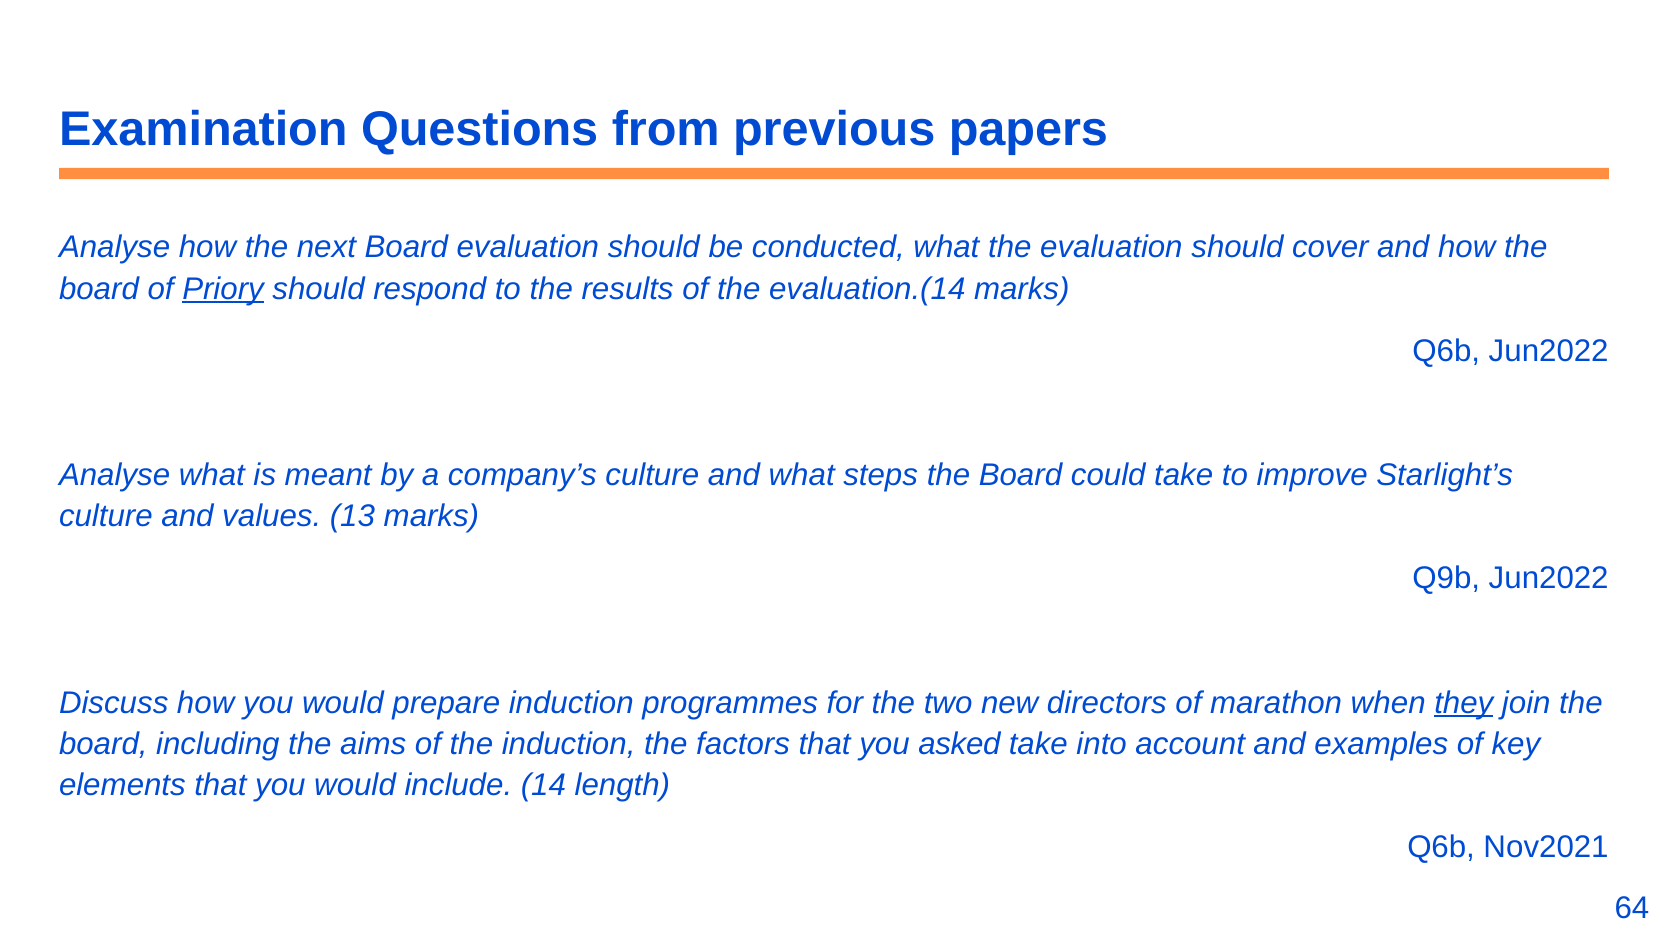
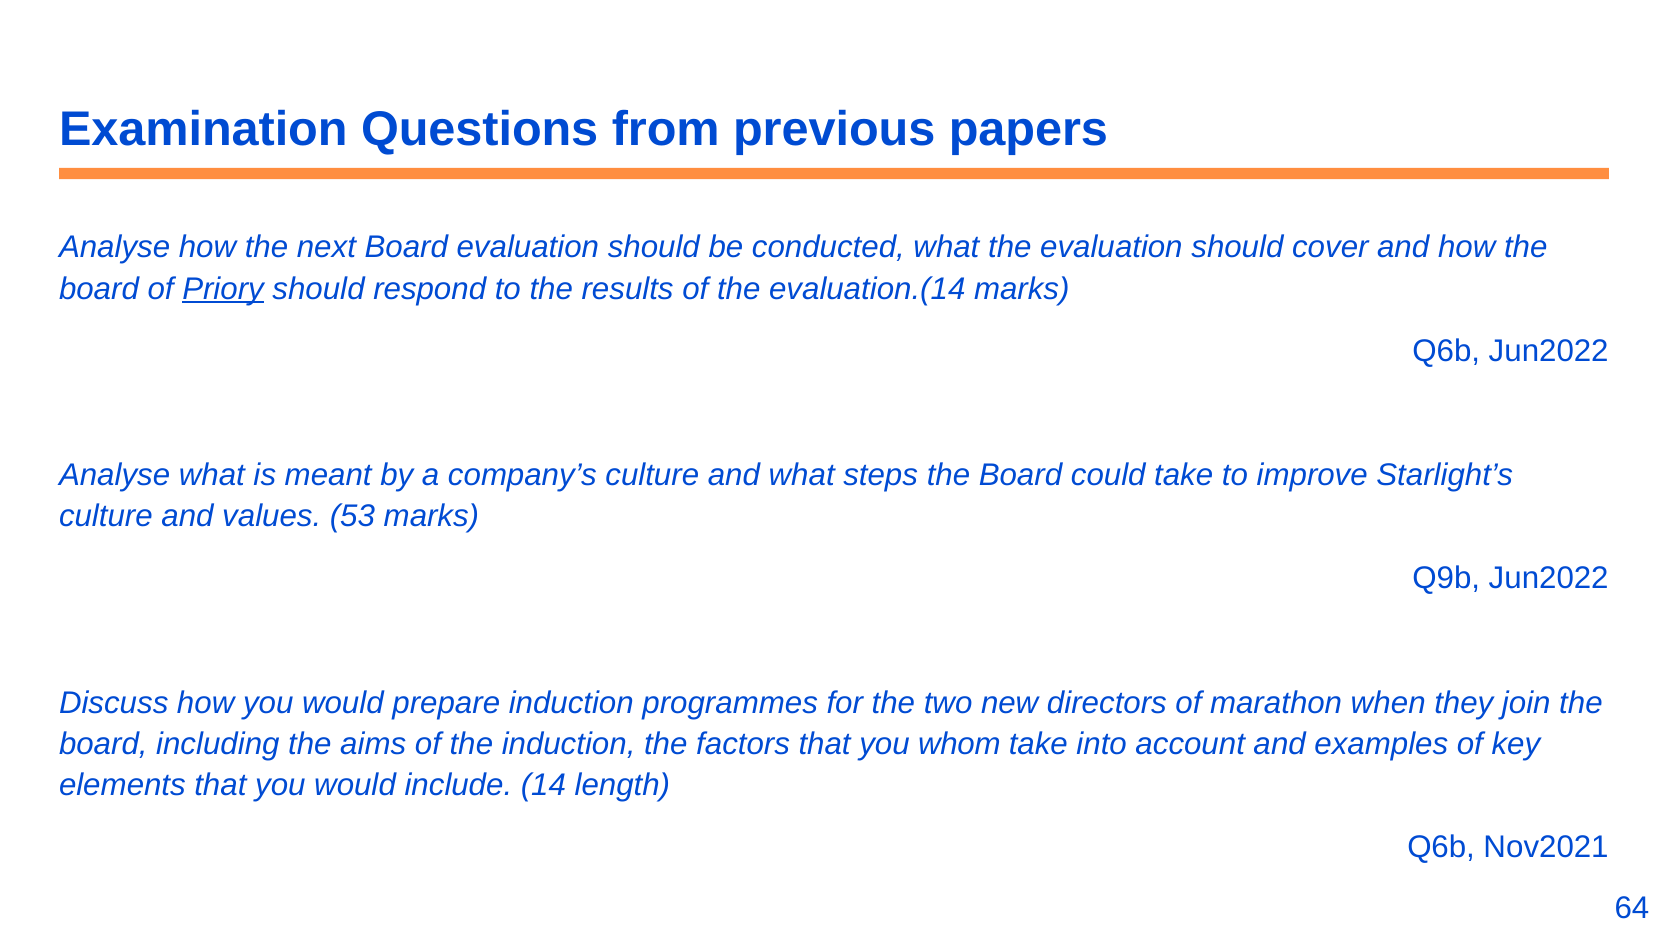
13: 13 -> 53
they underline: present -> none
asked: asked -> whom
